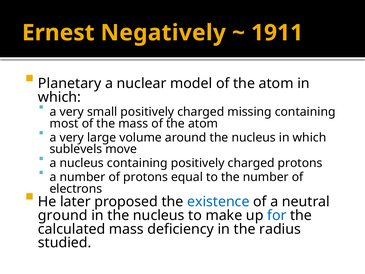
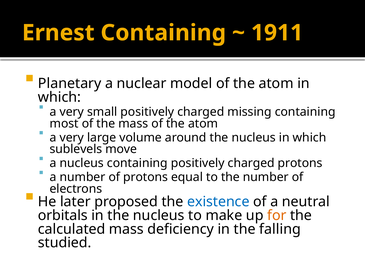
Ernest Negatively: Negatively -> Containing
ground: ground -> orbitals
for colour: blue -> orange
radius: radius -> falling
